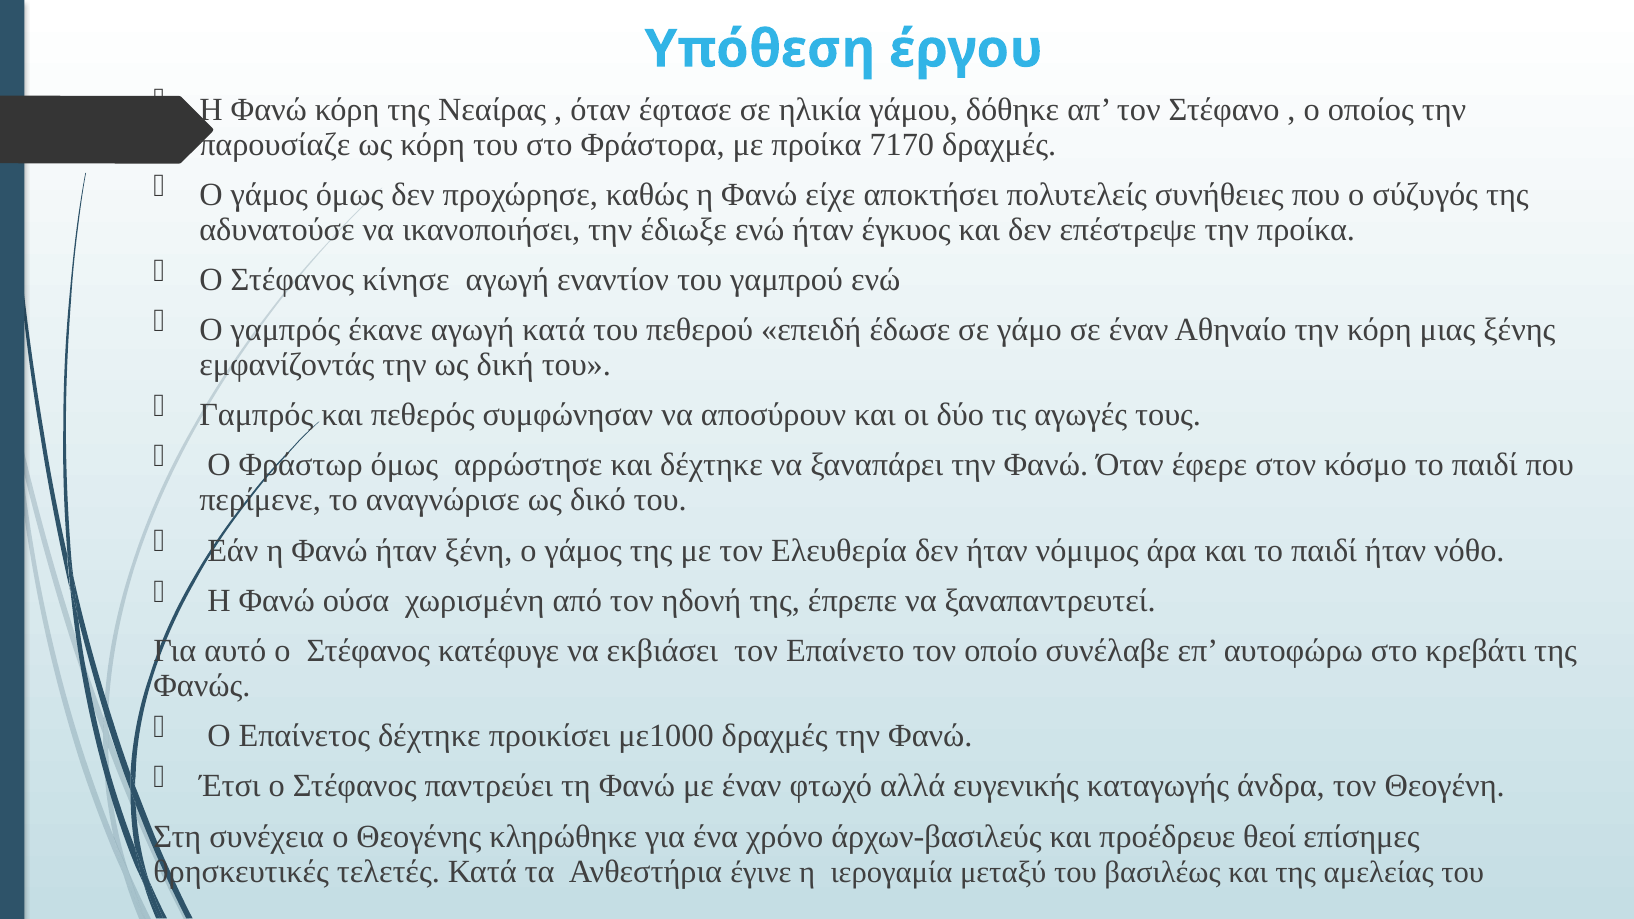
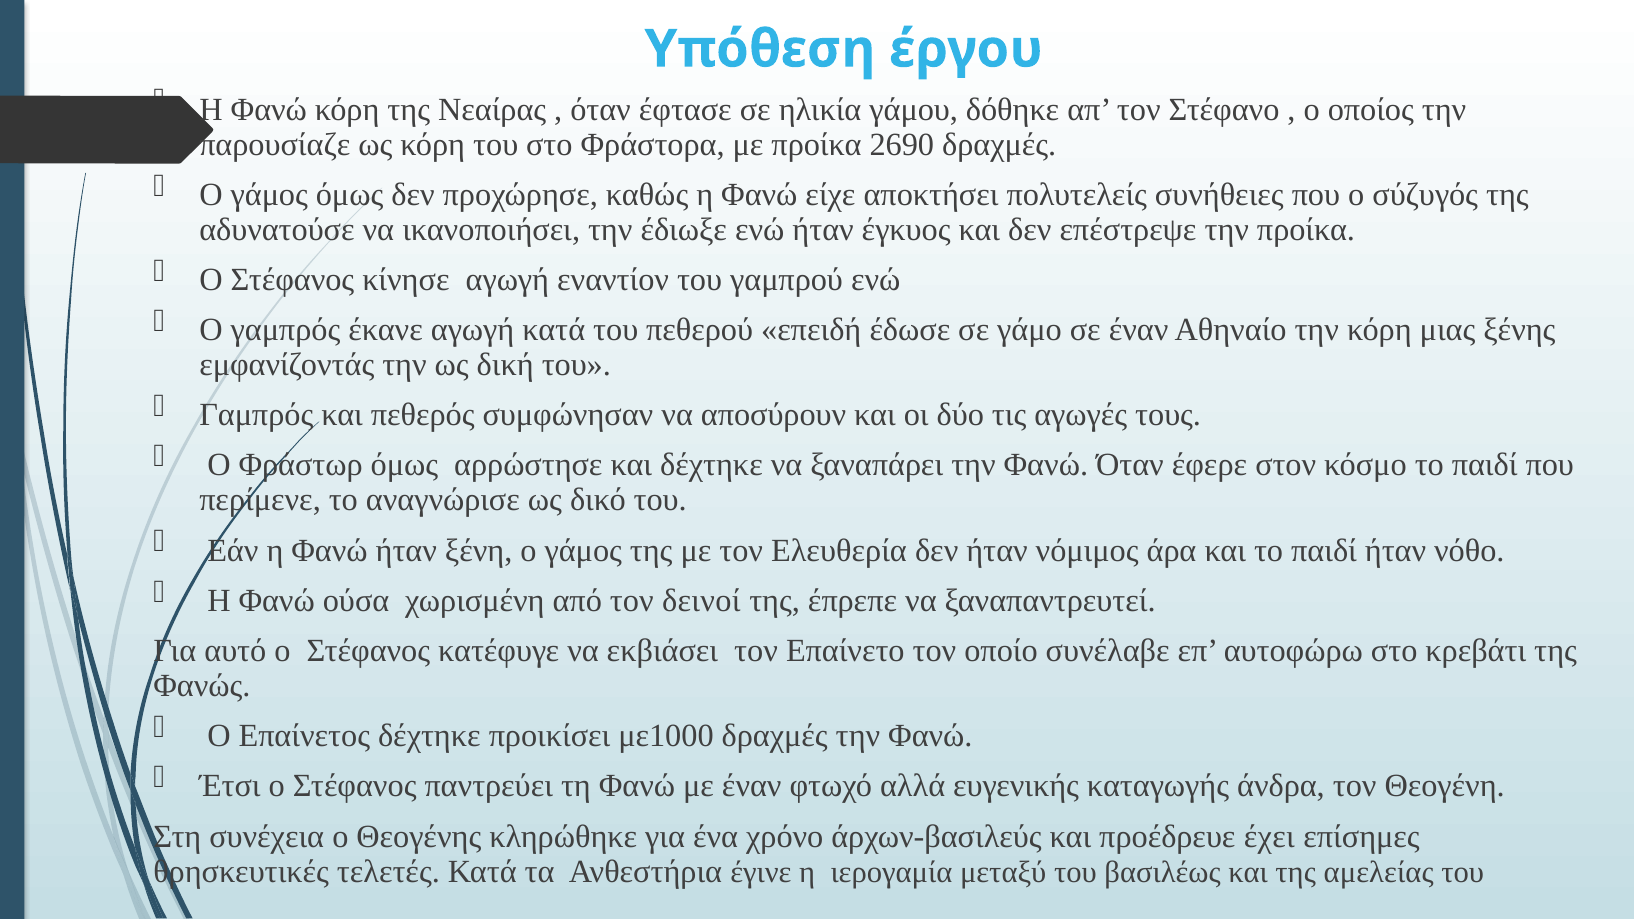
7170: 7170 -> 2690
ηδονή: ηδονή -> δεινοί
θεοί: θεοί -> έχει
